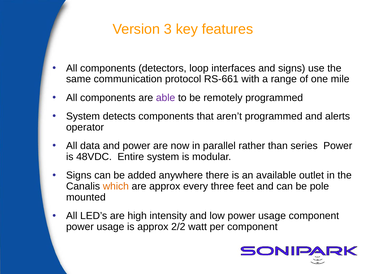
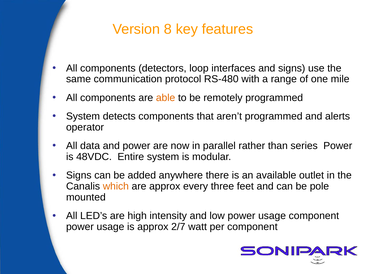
3: 3 -> 8
RS-661: RS-661 -> RS-480
able colour: purple -> orange
2/2: 2/2 -> 2/7
